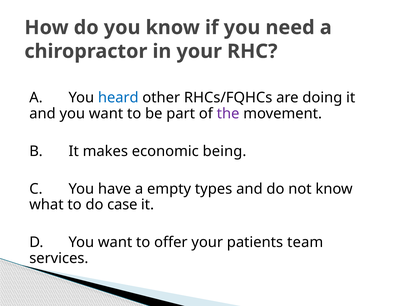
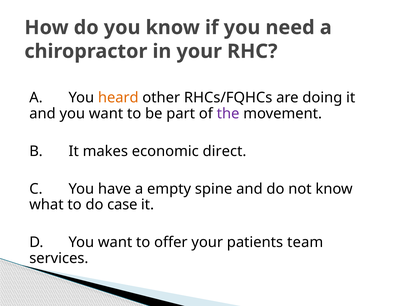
heard colour: blue -> orange
being: being -> direct
types: types -> spine
